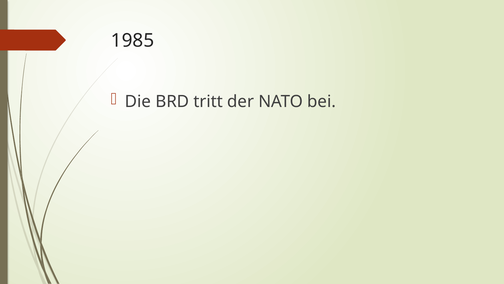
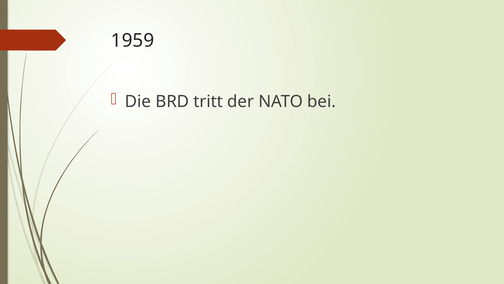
1985: 1985 -> 1959
